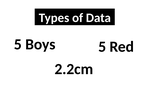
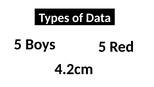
2.2cm: 2.2cm -> 4.2cm
